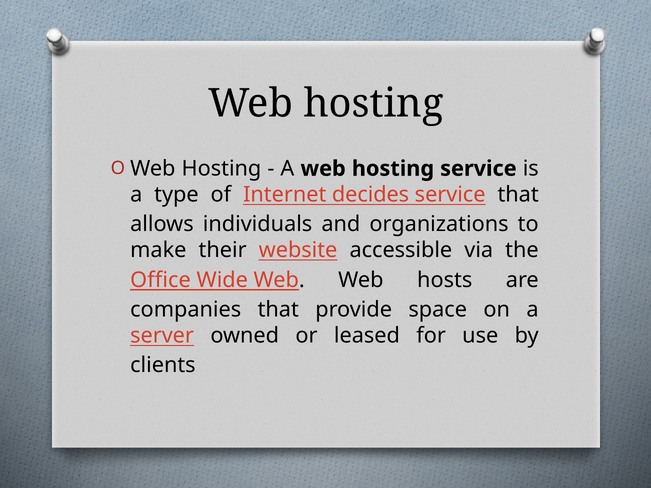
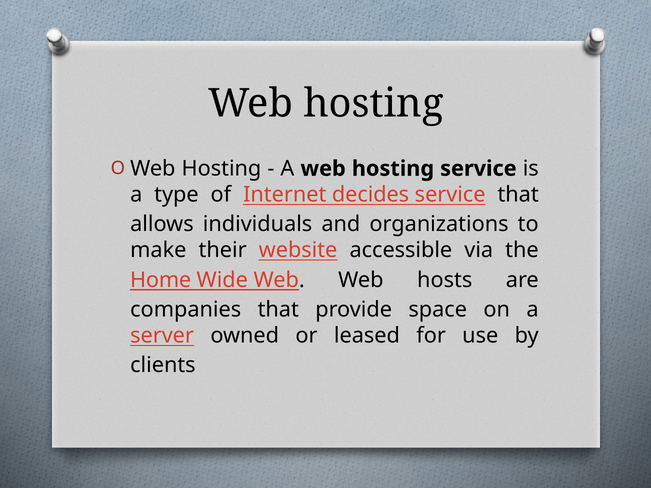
Office: Office -> Home
